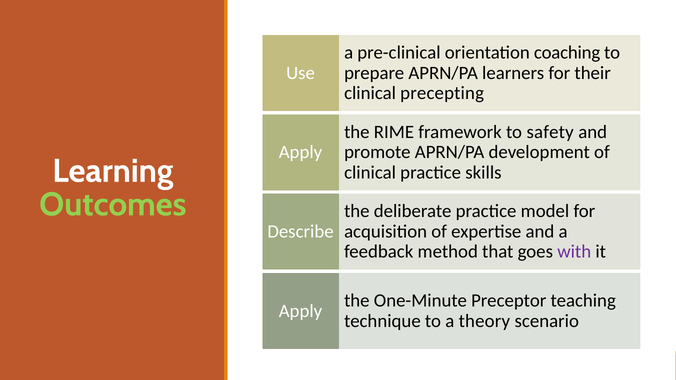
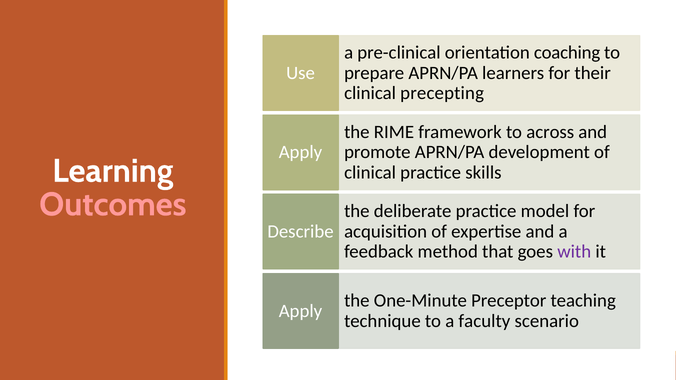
safety: safety -> across
Outcomes colour: light green -> pink
theory: theory -> faculty
